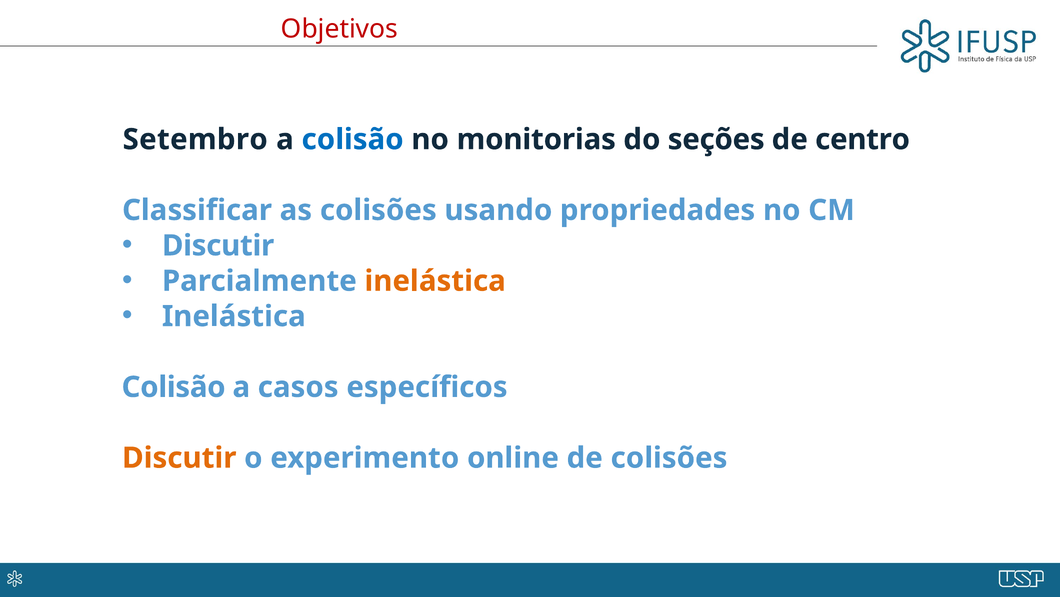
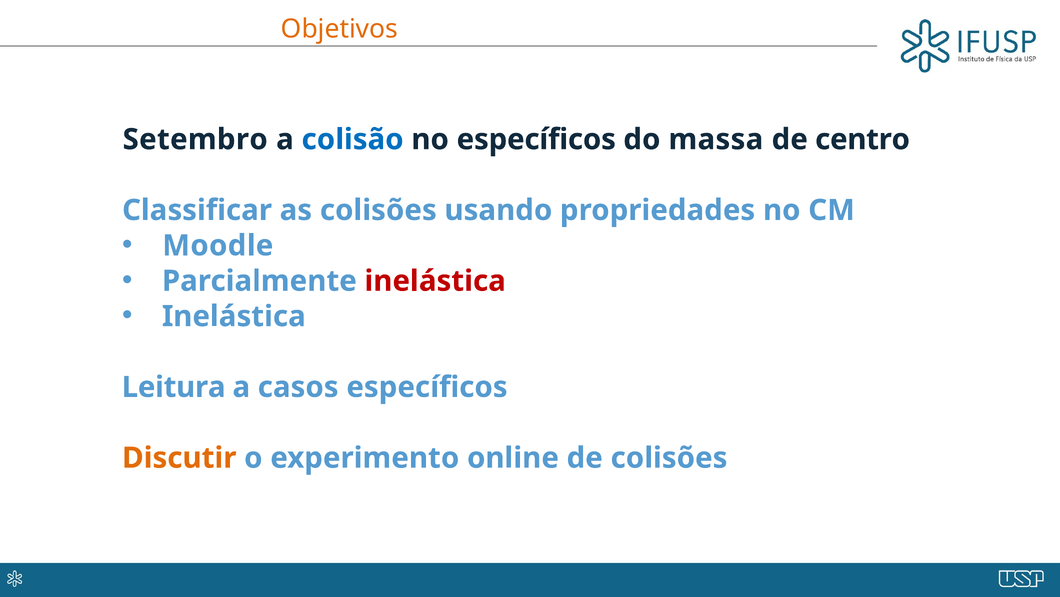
Objetivos colour: red -> orange
no monitorias: monitorias -> específicos
seções: seções -> massa
Discutir at (218, 245): Discutir -> Moodle
inelástica at (435, 281) colour: orange -> red
Colisão at (174, 387): Colisão -> Leitura
